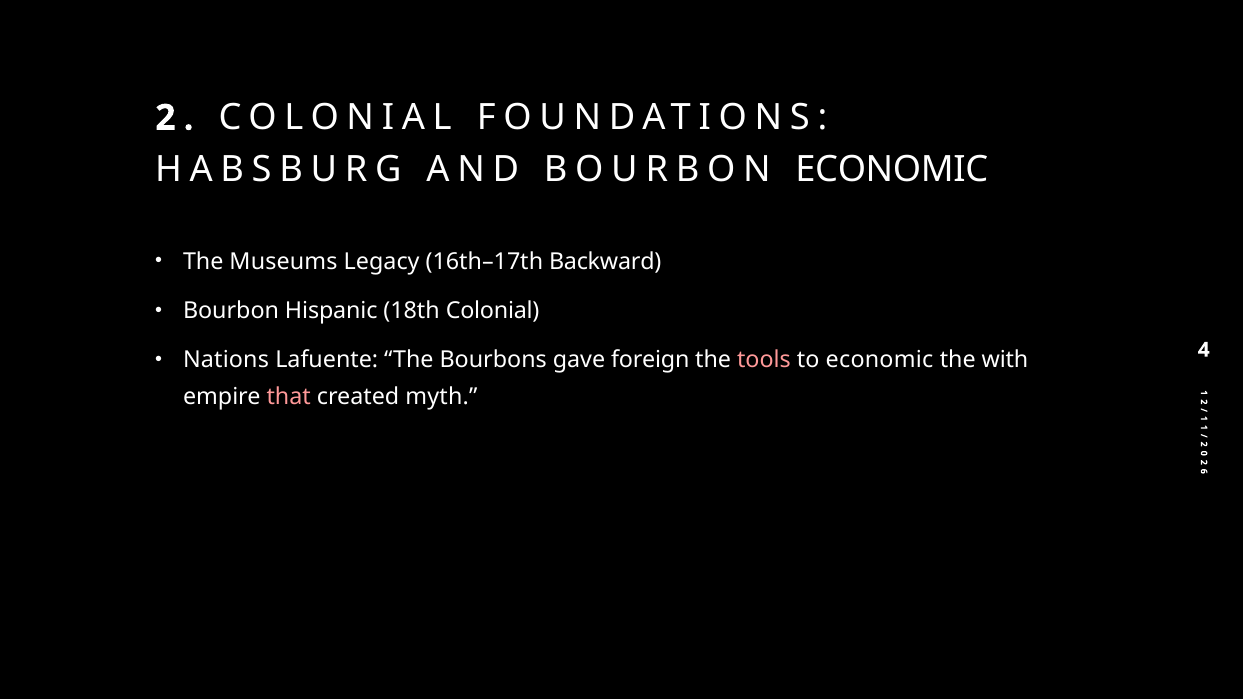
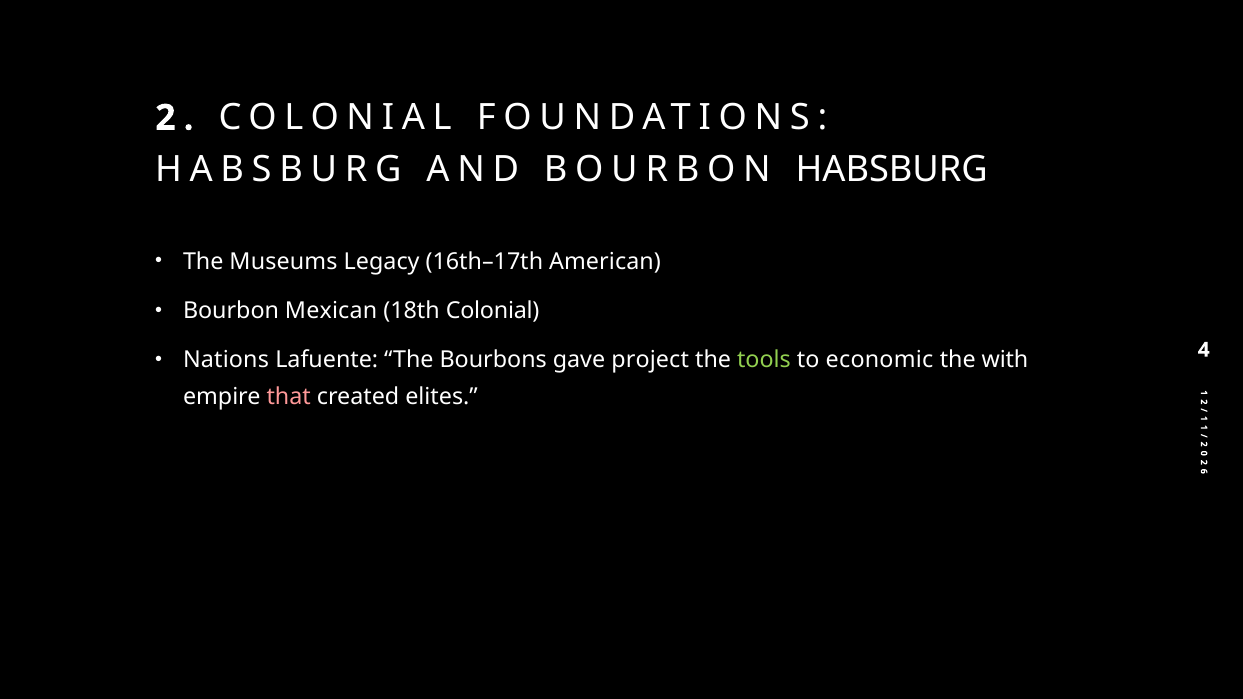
BOURBON ECONOMIC: ECONOMIC -> HABSBURG
Backward: Backward -> American
Hispanic: Hispanic -> Mexican
foreign: foreign -> project
tools colour: pink -> light green
myth: myth -> elites
